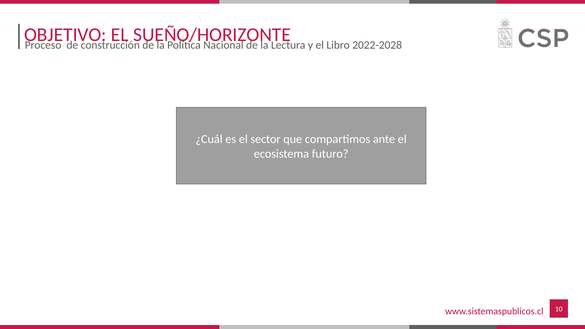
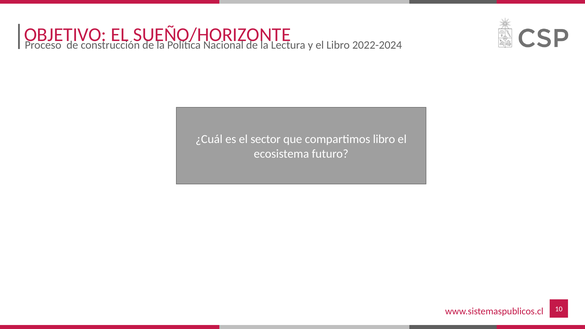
2022-2028: 2022-2028 -> 2022-2024
compartimos ante: ante -> libro
